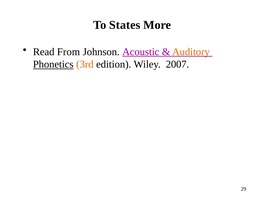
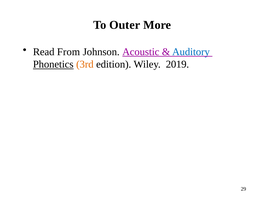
States: States -> Outer
Auditory colour: orange -> blue
2007: 2007 -> 2019
